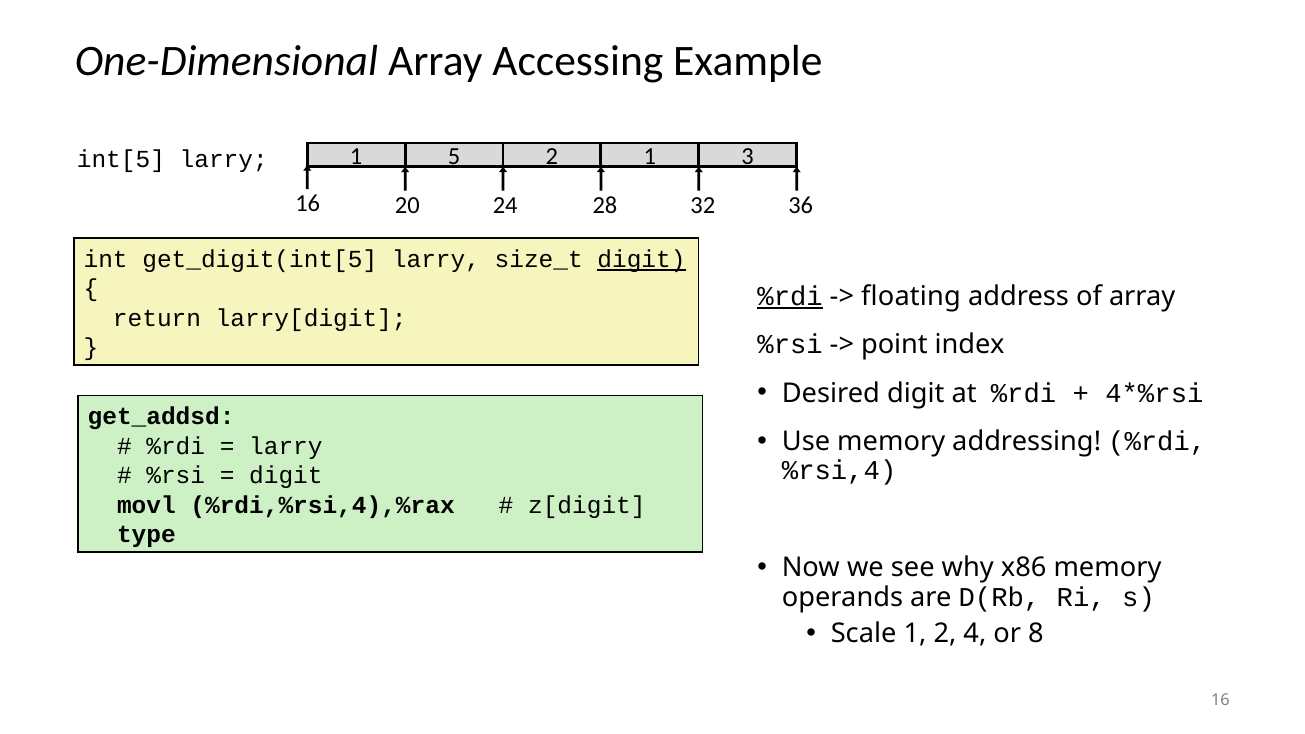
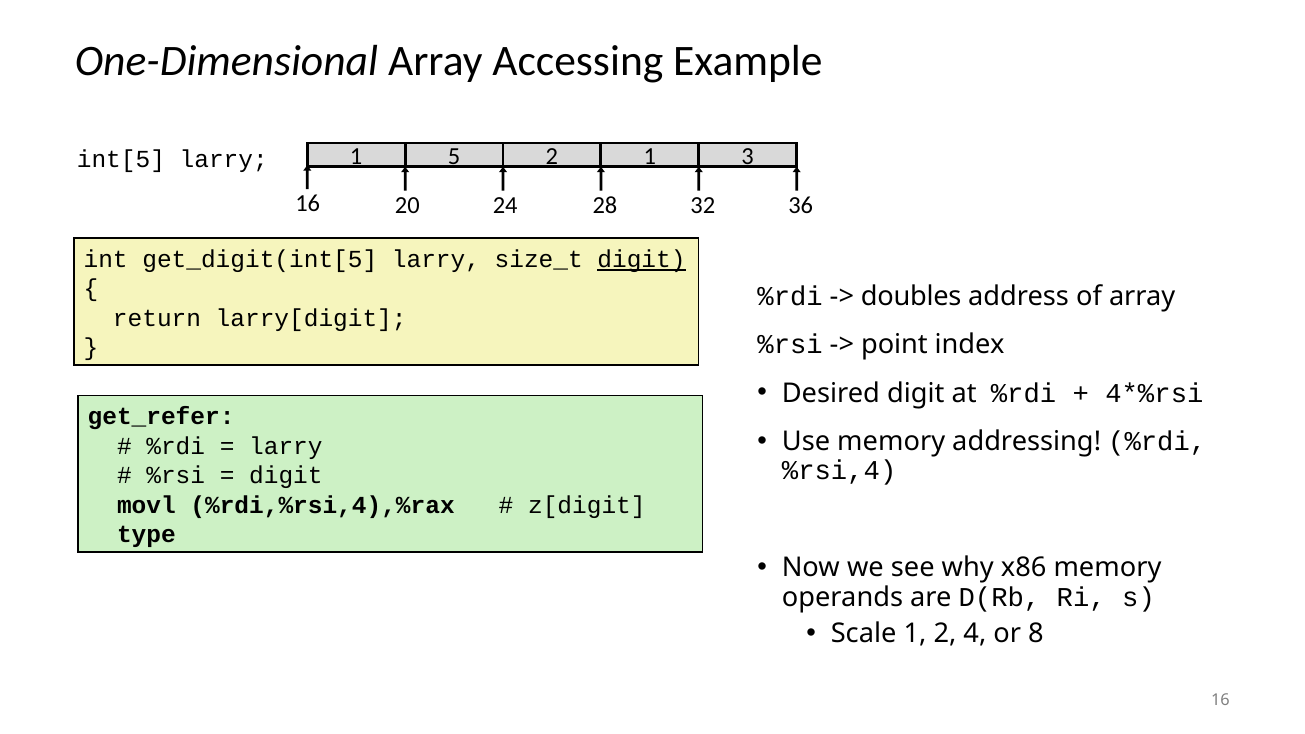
%rdi at (790, 296) underline: present -> none
floating: floating -> doubles
get_addsd: get_addsd -> get_refer
